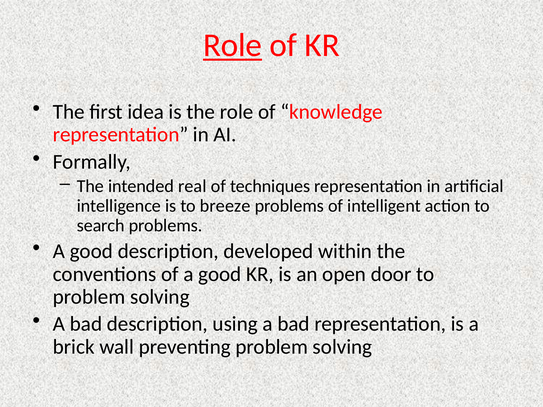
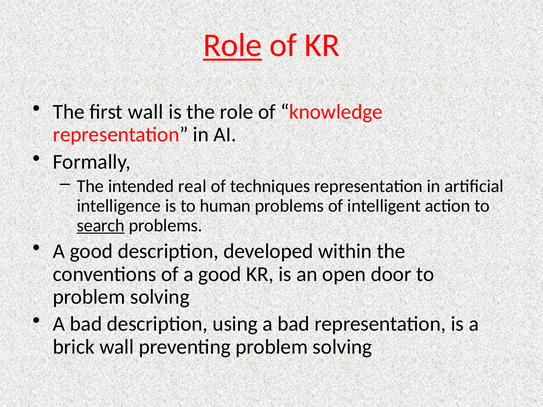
first idea: idea -> wall
breeze: breeze -> human
search underline: none -> present
